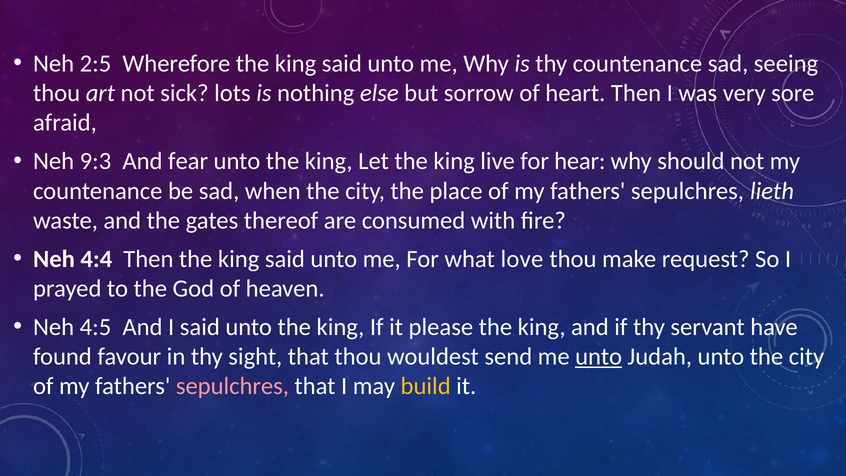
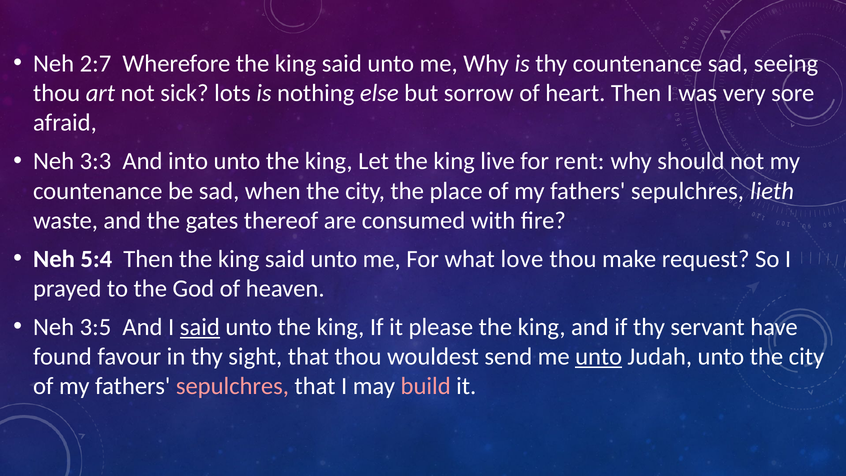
2:5: 2:5 -> 2:7
9:3: 9:3 -> 3:3
fear: fear -> into
hear: hear -> rent
4:4: 4:4 -> 5:4
4:5: 4:5 -> 3:5
said at (200, 327) underline: none -> present
build colour: yellow -> pink
